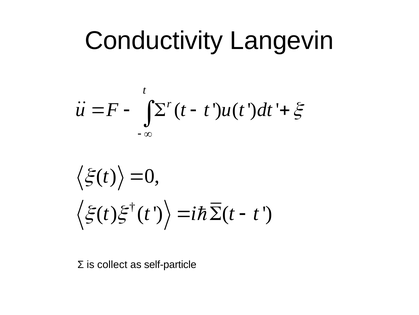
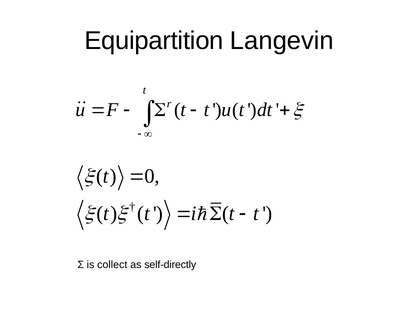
Conductivity: Conductivity -> Equipartition
self-particle: self-particle -> self-directly
